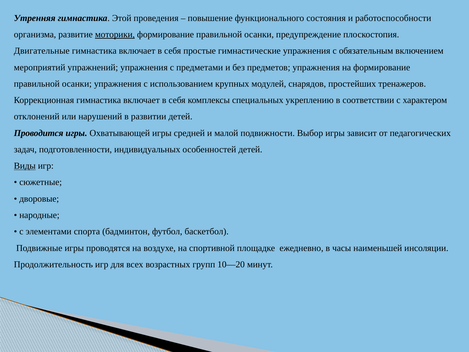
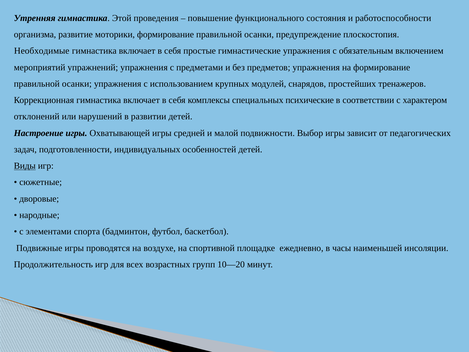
моторики underline: present -> none
Двигательные: Двигательные -> Необходимые
укреплению: укреплению -> психические
Проводится: Проводится -> Настроение
